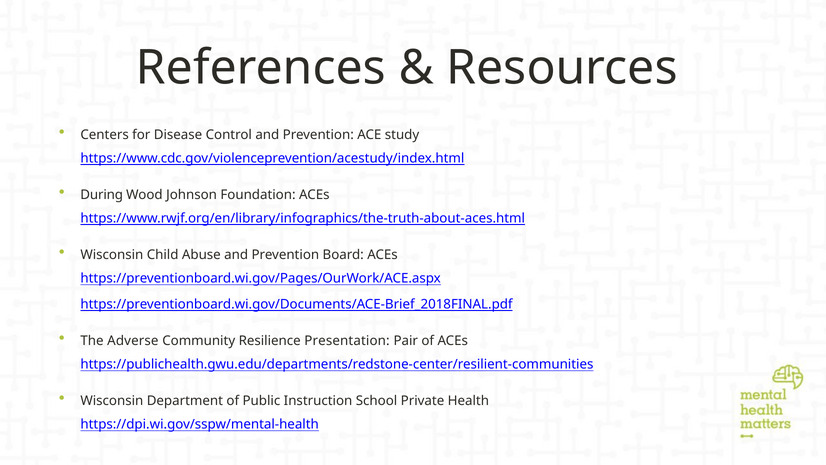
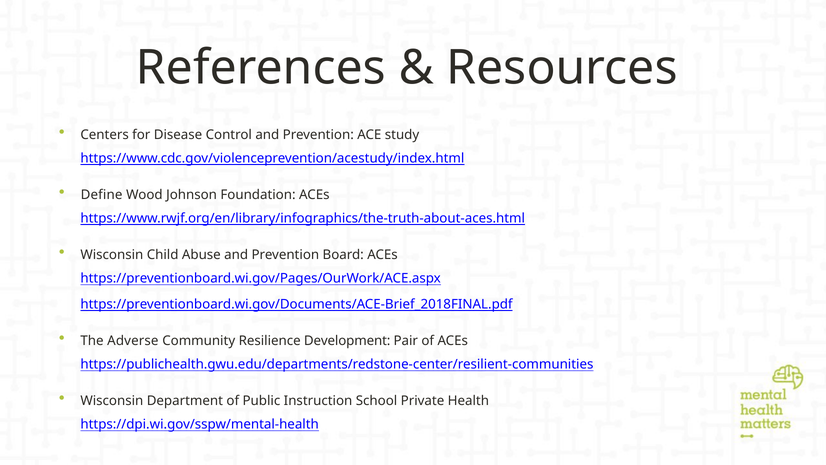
During: During -> Define
Presentation: Presentation -> Development
